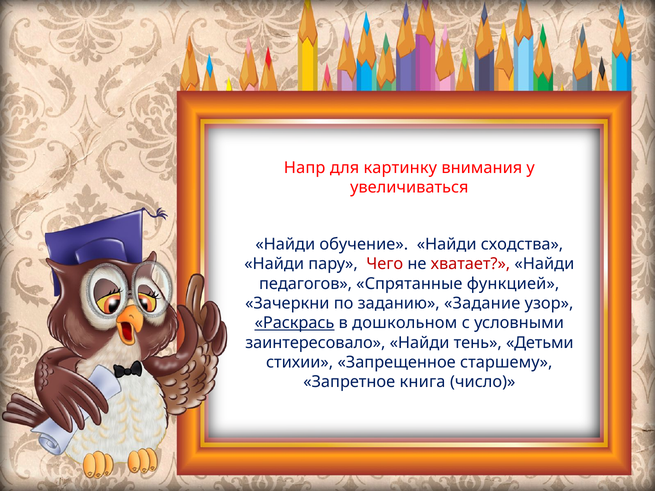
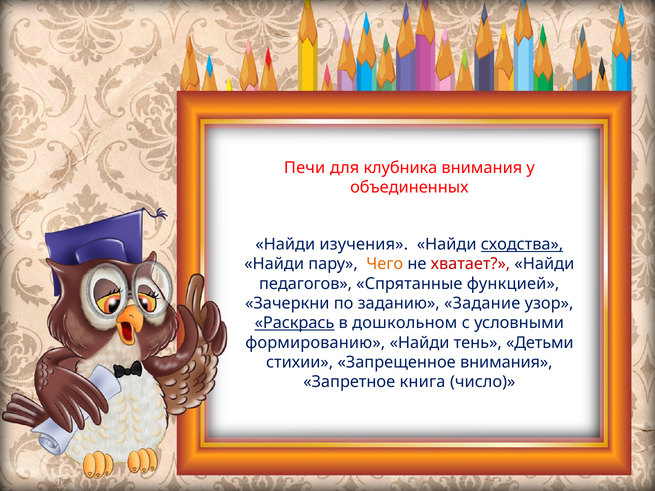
Напр: Напр -> Печи
картинку: картинку -> клубника
увеличиваться: увеличиваться -> объединенных
обучение: обучение -> изучения
сходства underline: none -> present
Чего colour: red -> orange
заинтересовало: заинтересовало -> формированию
Запрещенное старшему: старшему -> внимания
